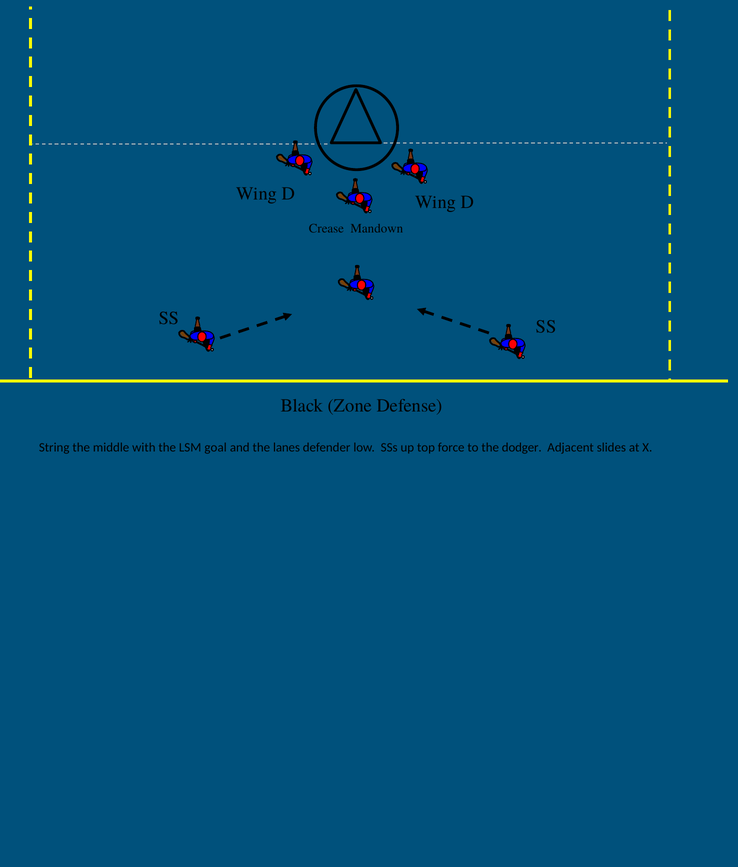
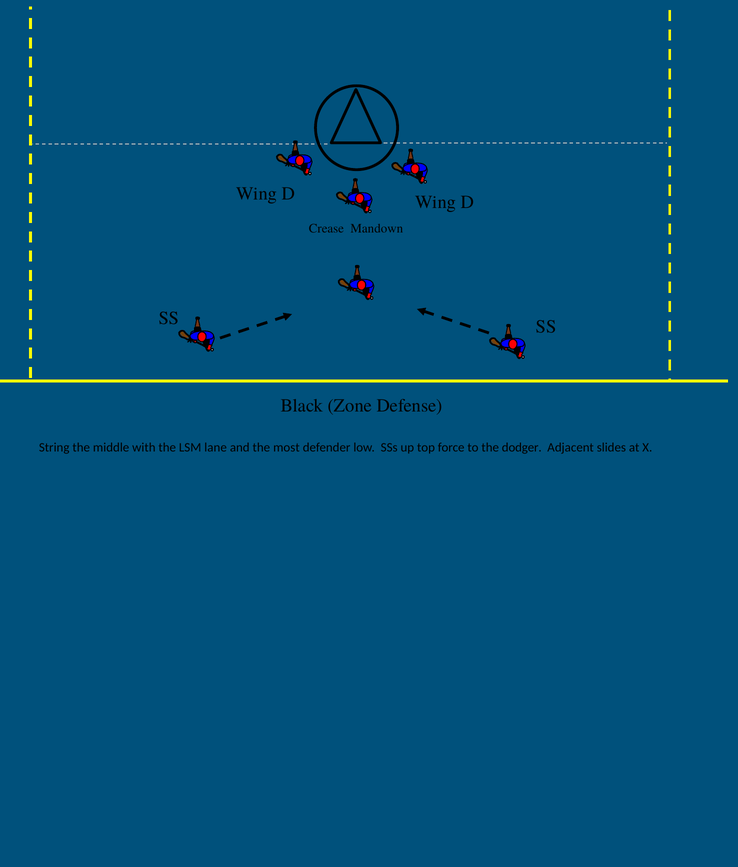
goal: goal -> lane
lanes: lanes -> most
